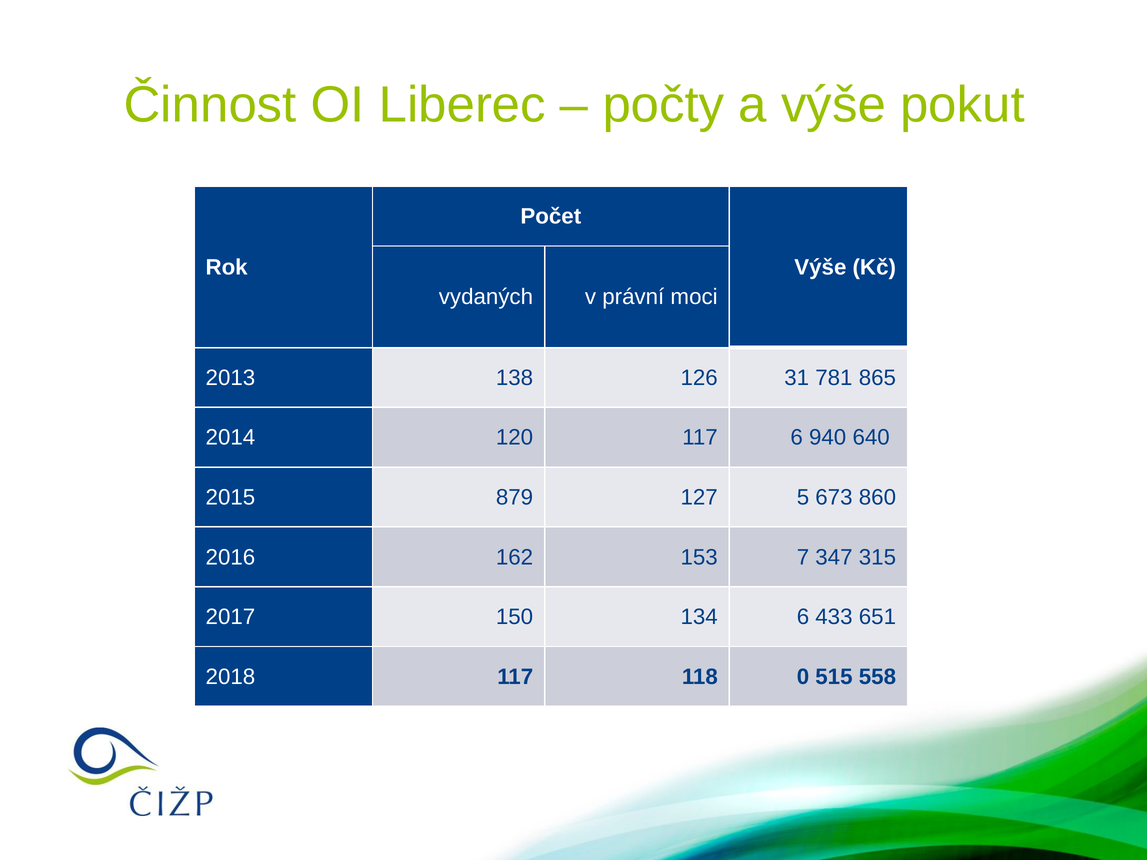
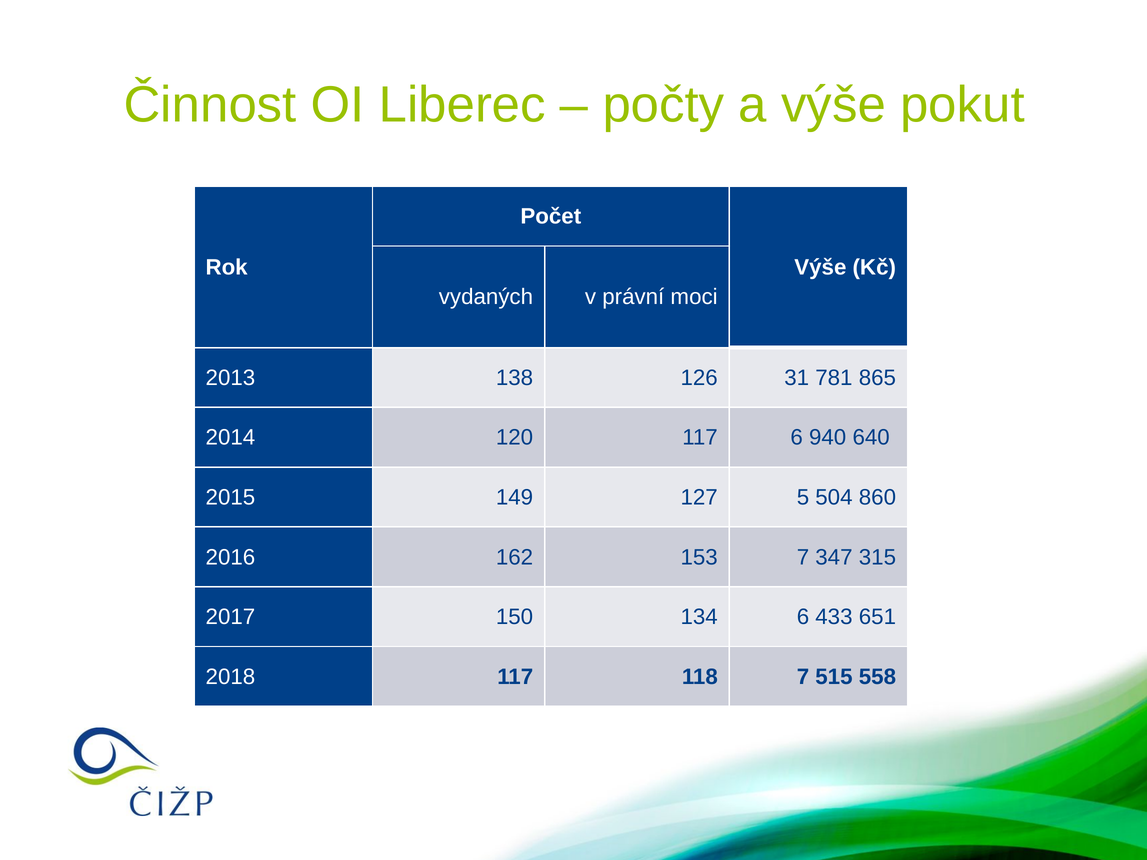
879: 879 -> 149
673: 673 -> 504
118 0: 0 -> 7
